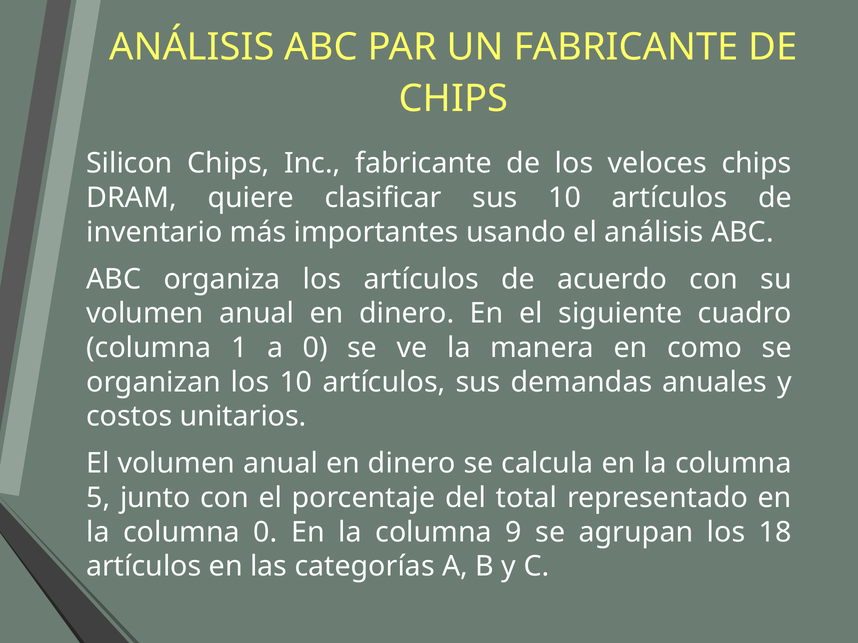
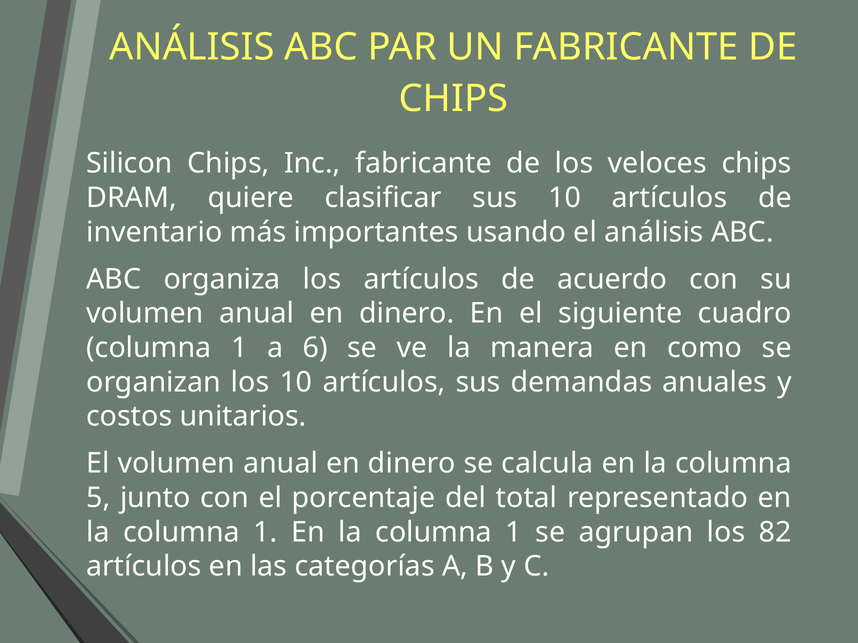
a 0: 0 -> 6
0 at (265, 533): 0 -> 1
9 at (514, 533): 9 -> 1
18: 18 -> 82
